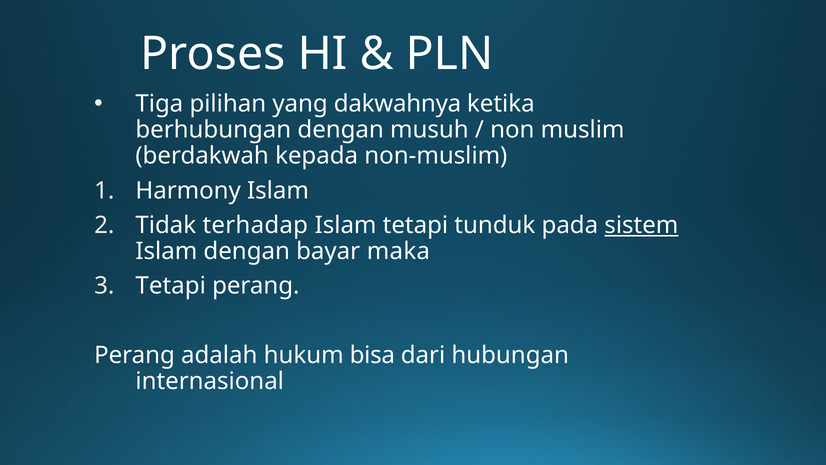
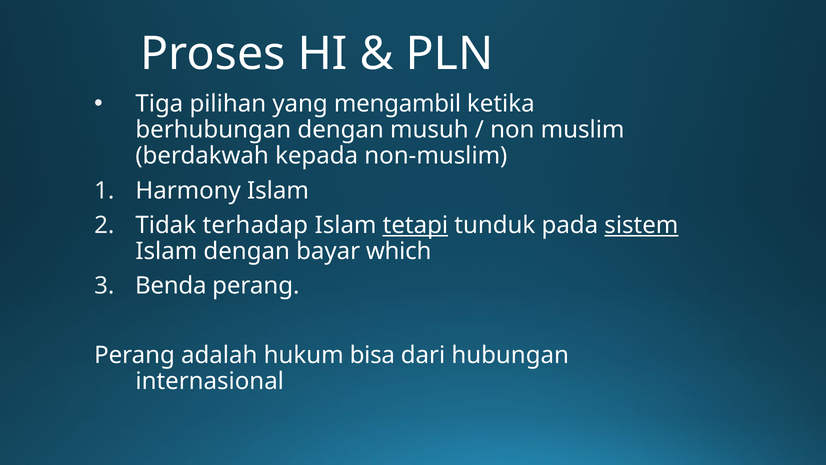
dakwahnya: dakwahnya -> mengambil
tetapi at (415, 225) underline: none -> present
maka: maka -> which
Tetapi at (171, 286): Tetapi -> Benda
